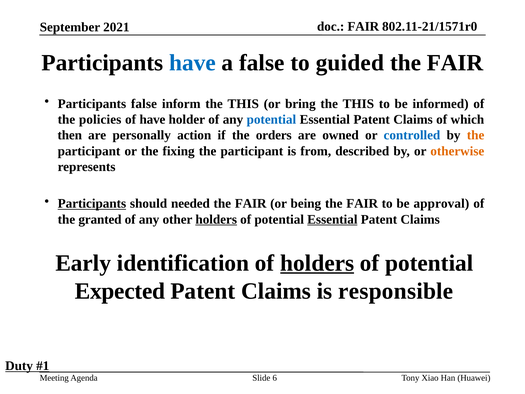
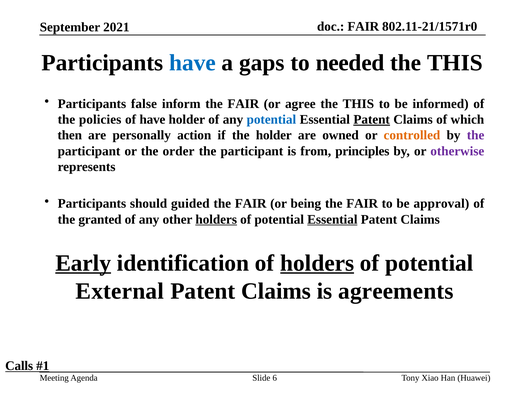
a false: false -> gaps
guided: guided -> needed
FAIR at (455, 63): FAIR -> THIS
inform the THIS: THIS -> FAIR
bring: bring -> agree
Patent at (372, 119) underline: none -> present
the orders: orders -> holder
controlled colour: blue -> orange
the at (476, 135) colour: orange -> purple
fixing: fixing -> order
described: described -> principles
otherwise colour: orange -> purple
Participants at (92, 203) underline: present -> none
needed: needed -> guided
Early underline: none -> present
Expected: Expected -> External
responsible: responsible -> agreements
Duty: Duty -> Calls
